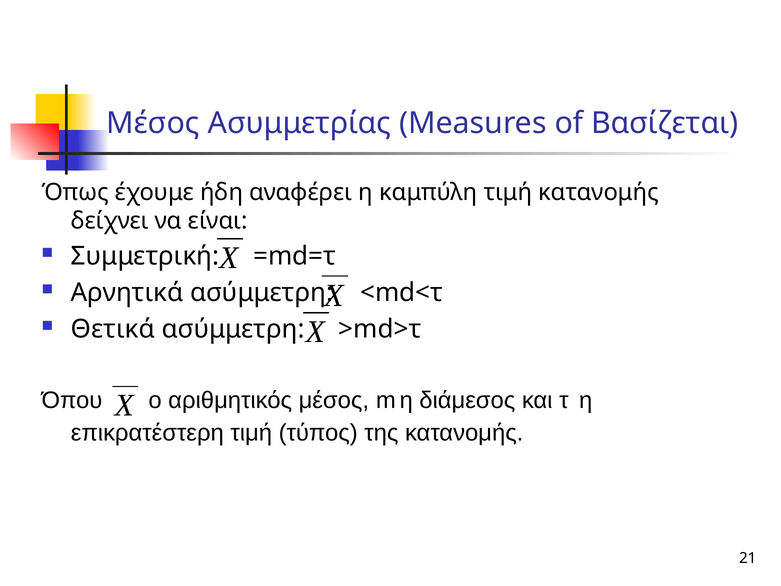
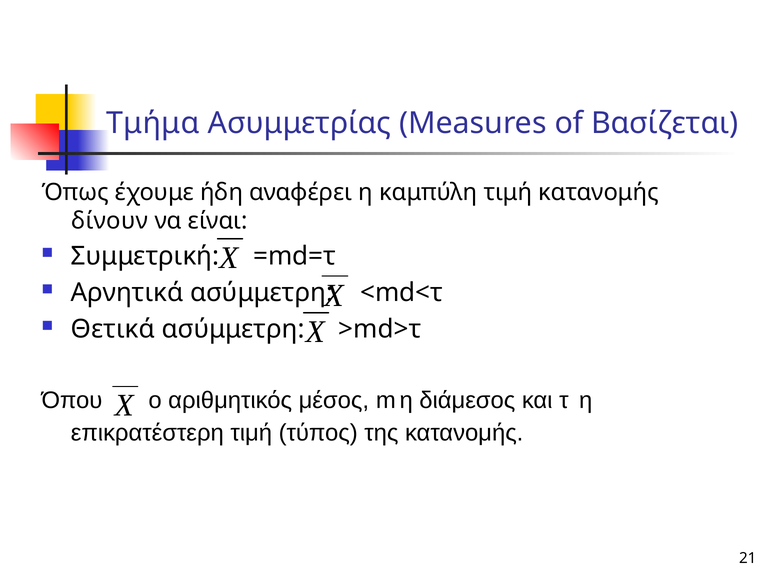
Μέσος at (153, 123): Μέσος -> Τμήμα
δείχνει: δείχνει -> δίνουν
